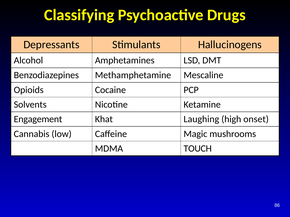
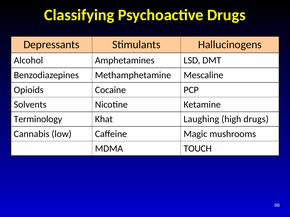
Engagement: Engagement -> Terminology
high onset: onset -> drugs
